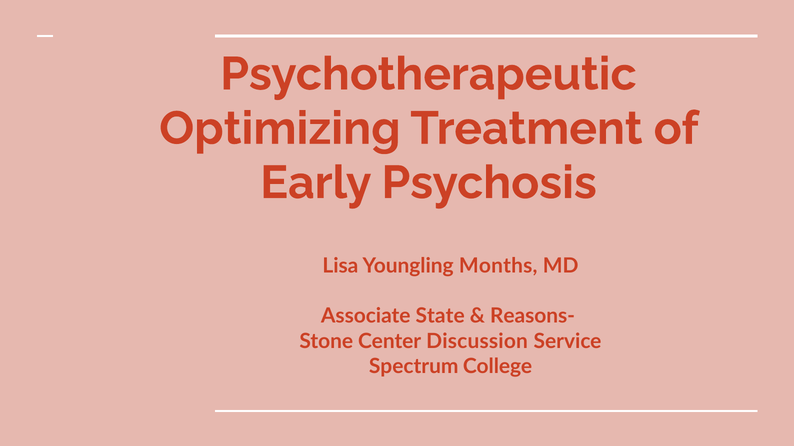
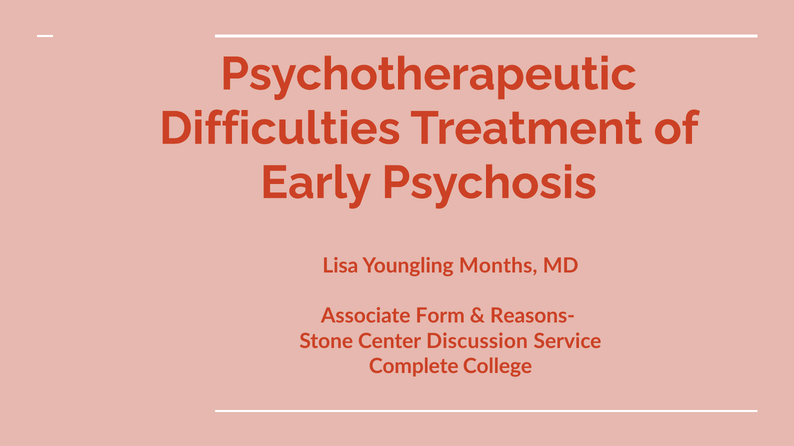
Optimizing: Optimizing -> Difficulties
State: State -> Form
Spectrum: Spectrum -> Complete
